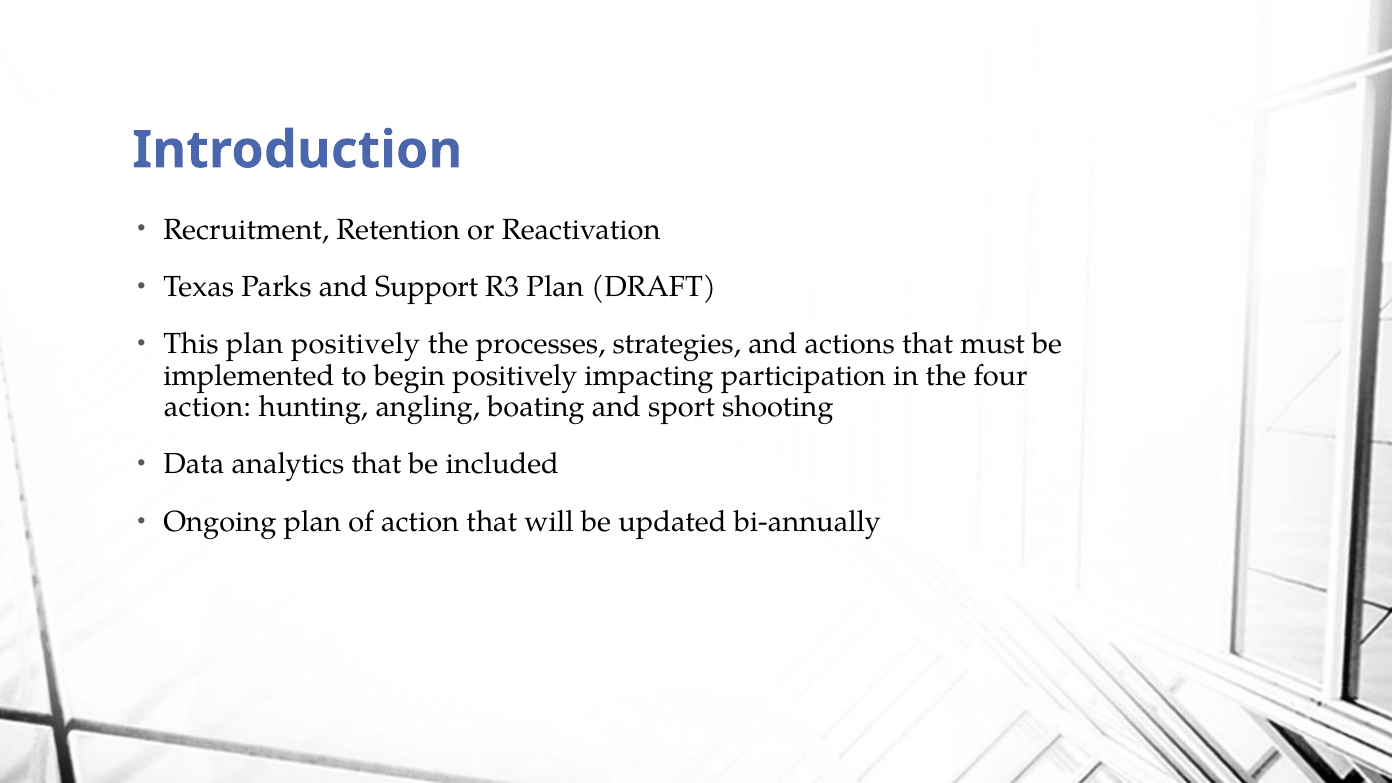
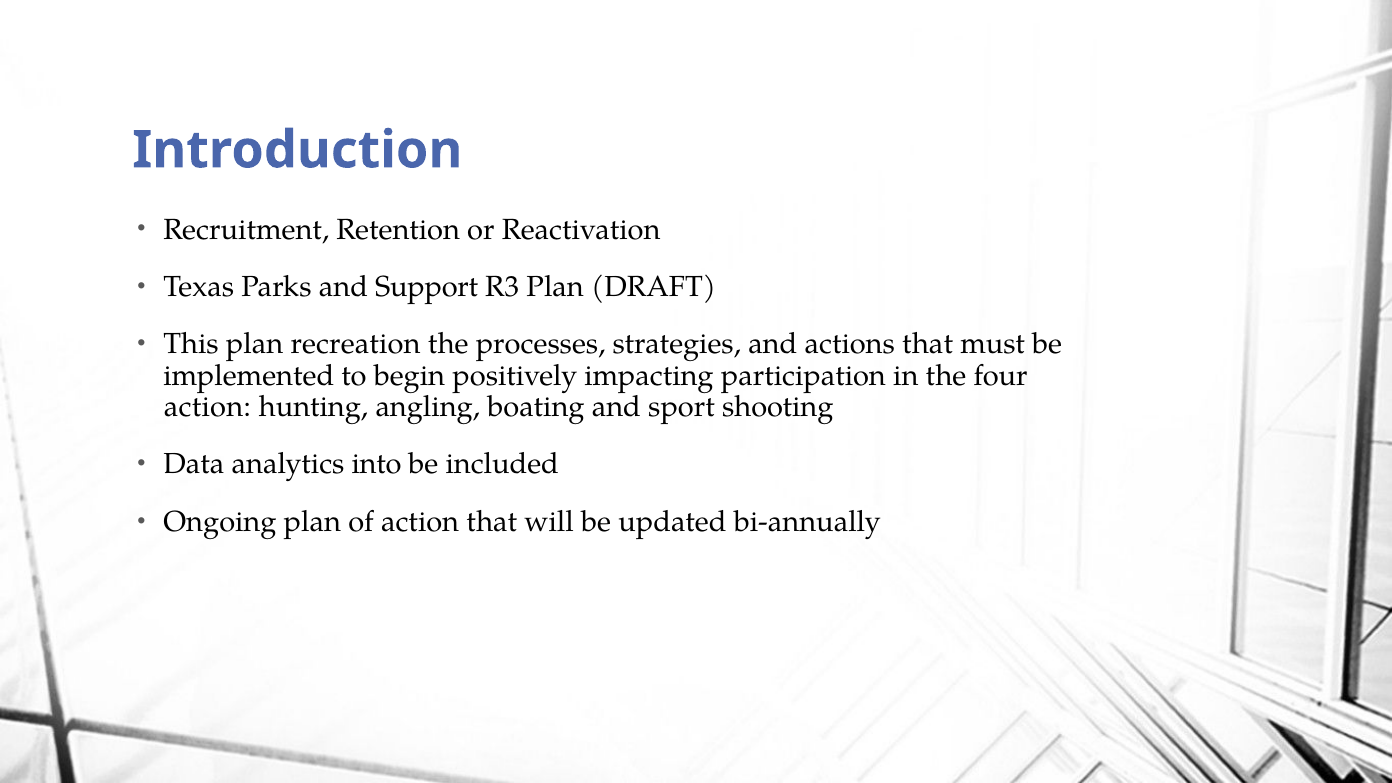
plan positively: positively -> recreation
analytics that: that -> into
